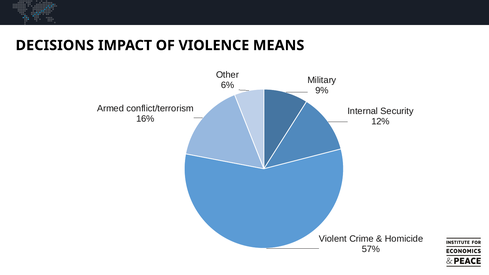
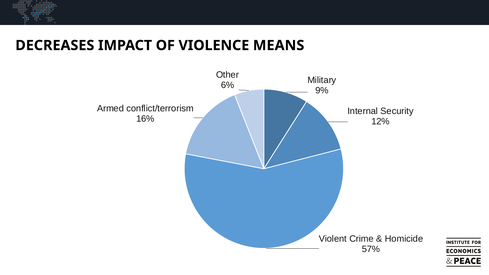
DECISIONS: DECISIONS -> DECREASES
